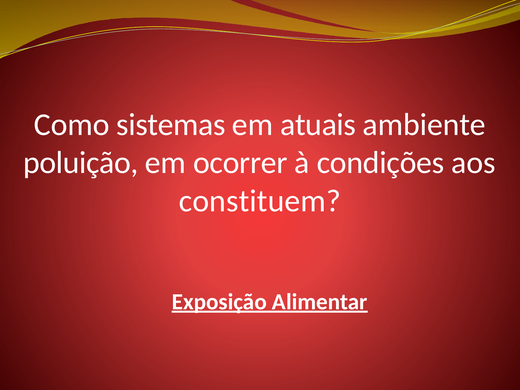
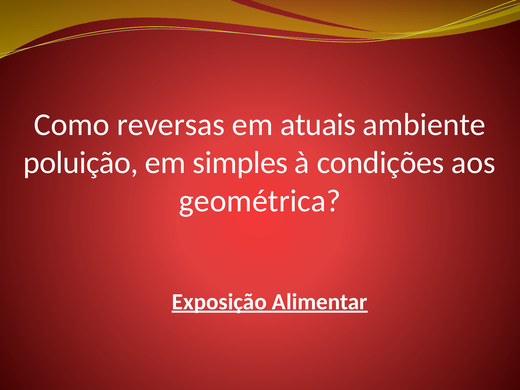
sistemas: sistemas -> reversas
ocorrer: ocorrer -> simples
constituem: constituem -> geométrica
